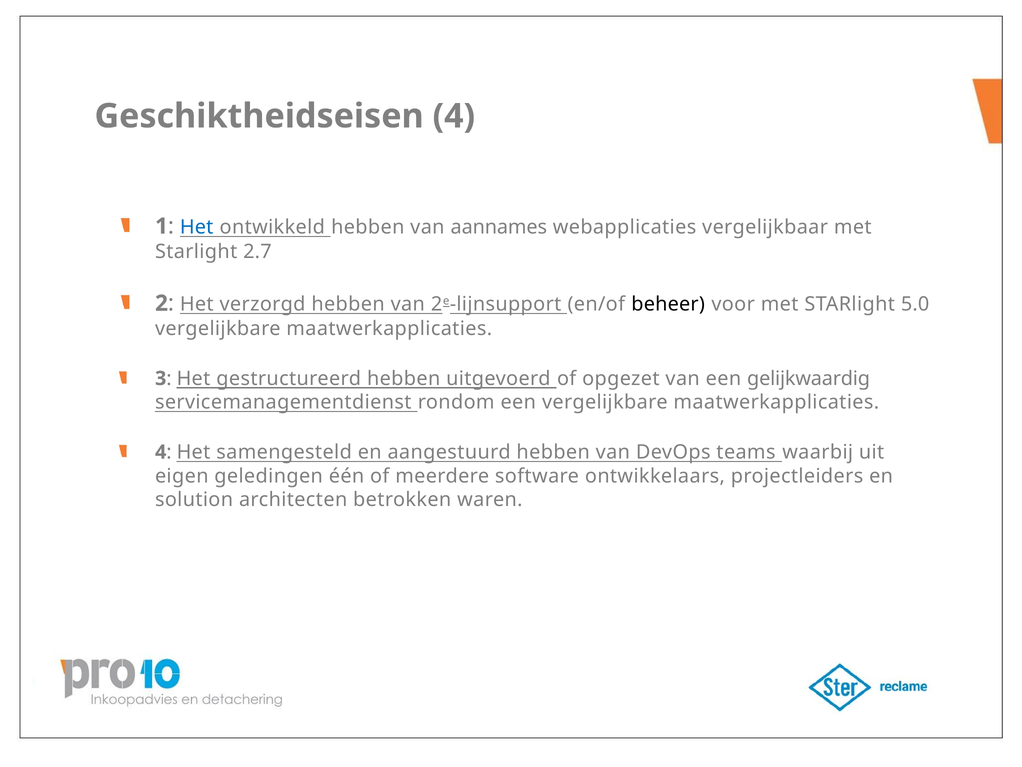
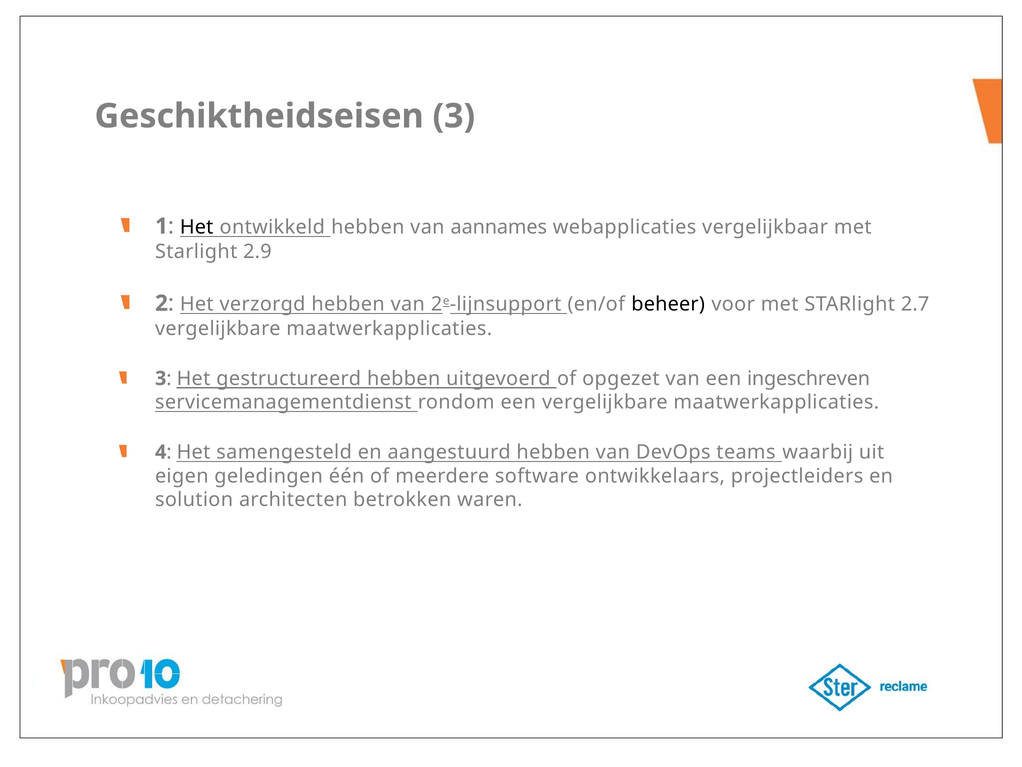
Geschiktheidseisen 4: 4 -> 3
Het at (197, 227) colour: blue -> black
2.7: 2.7 -> 2.9
5.0: 5.0 -> 2.7
gelijkwaardig: gelijkwaardig -> ingeschreven
